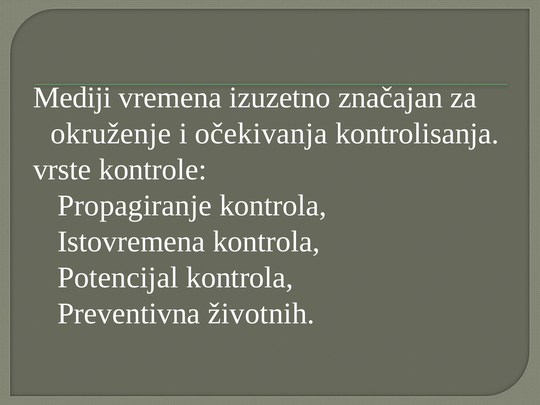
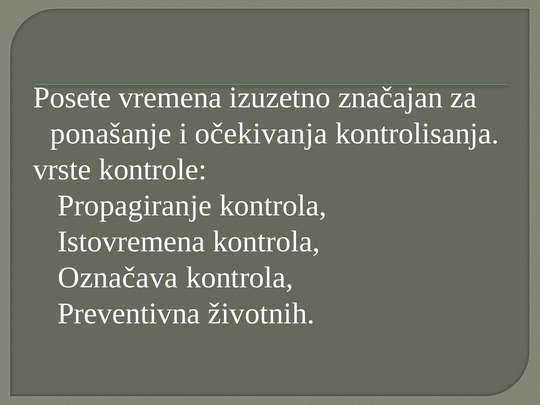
Mediji: Mediji -> Posete
okruženje: okruženje -> ponašanje
Potencijal: Potencijal -> Označava
